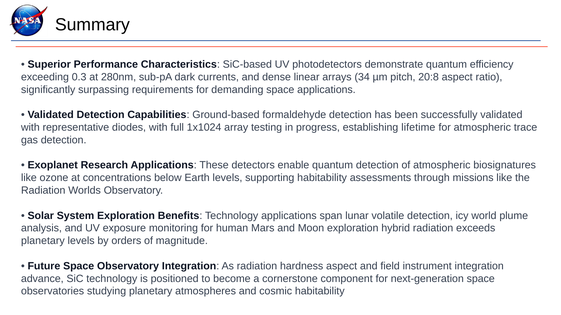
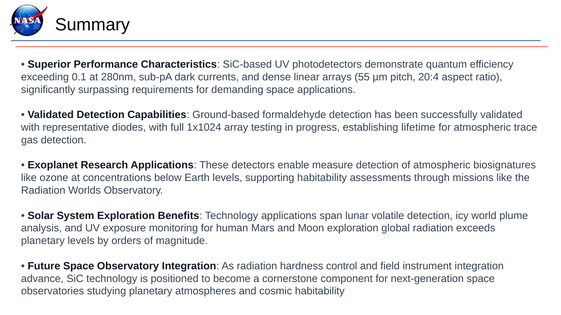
0.3: 0.3 -> 0.1
34: 34 -> 55
20:8: 20:8 -> 20:4
enable quantum: quantum -> measure
hybrid: hybrid -> global
hardness aspect: aspect -> control
